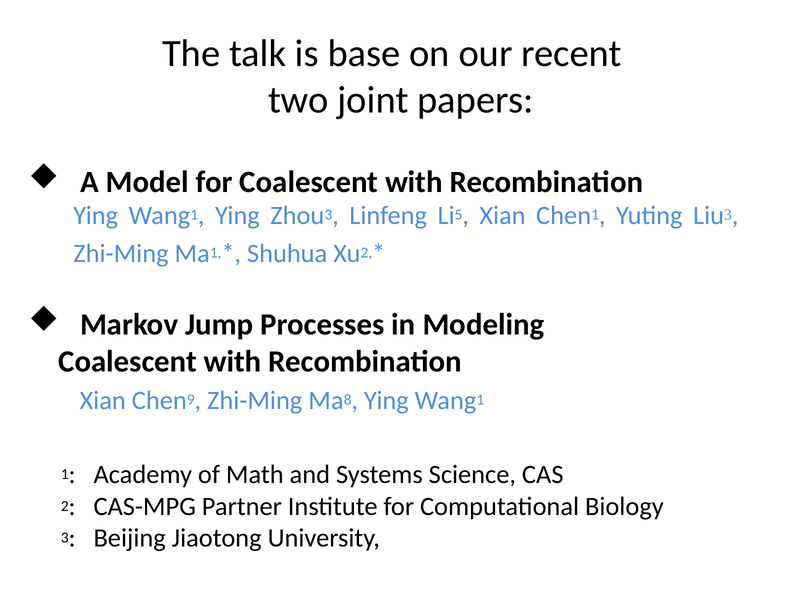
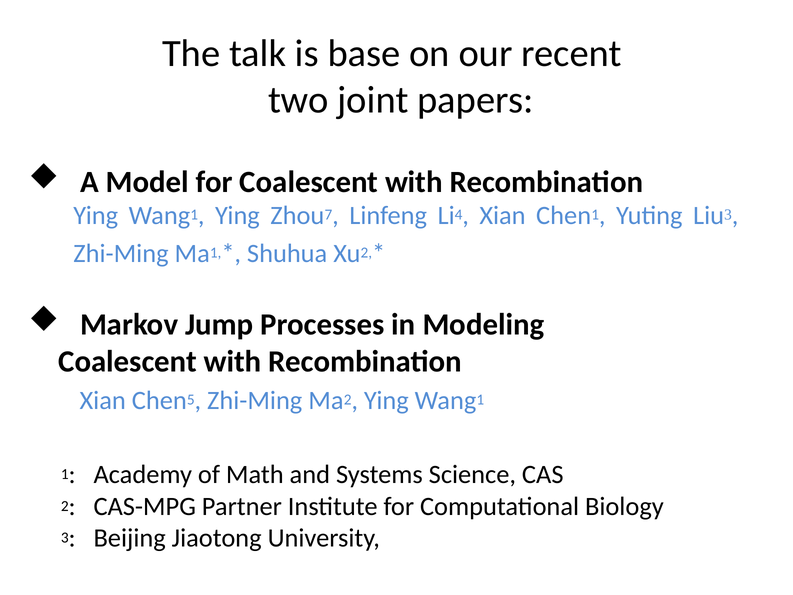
3 at (328, 215): 3 -> 7
5: 5 -> 4
9: 9 -> 5
8 at (348, 399): 8 -> 2
